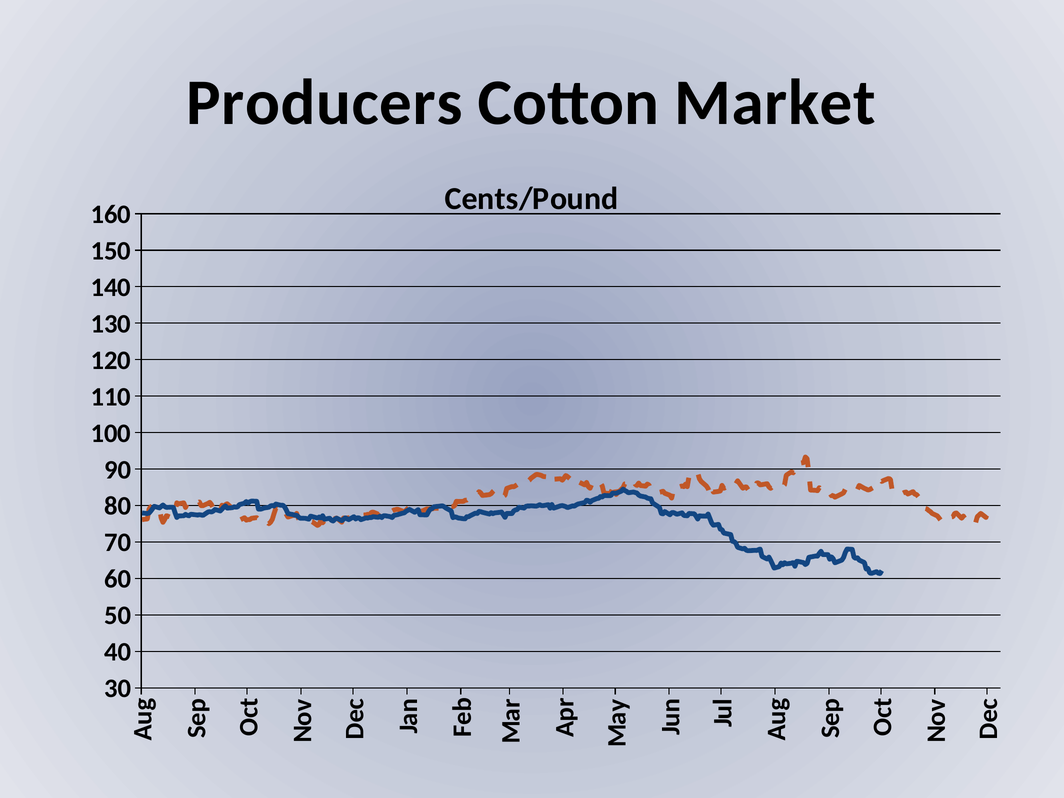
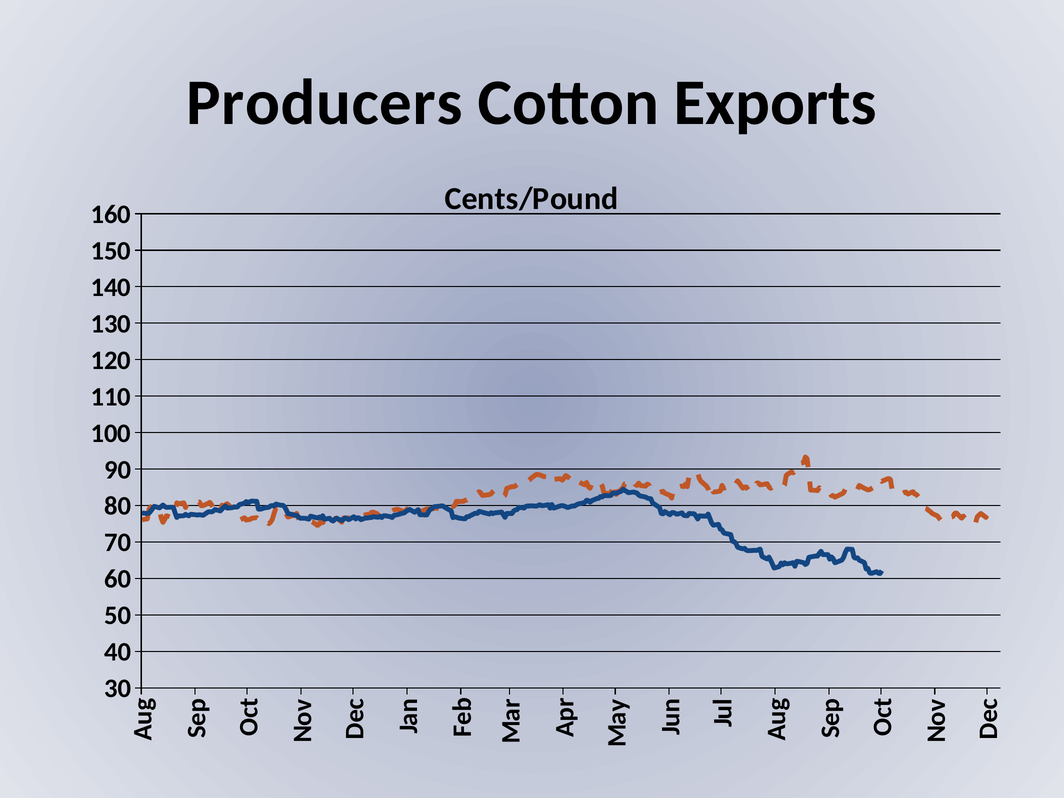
Market: Market -> Exports
